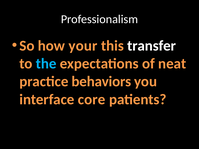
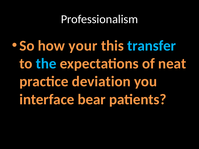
transfer colour: white -> light blue
behaviors: behaviors -> deviation
core: core -> bear
